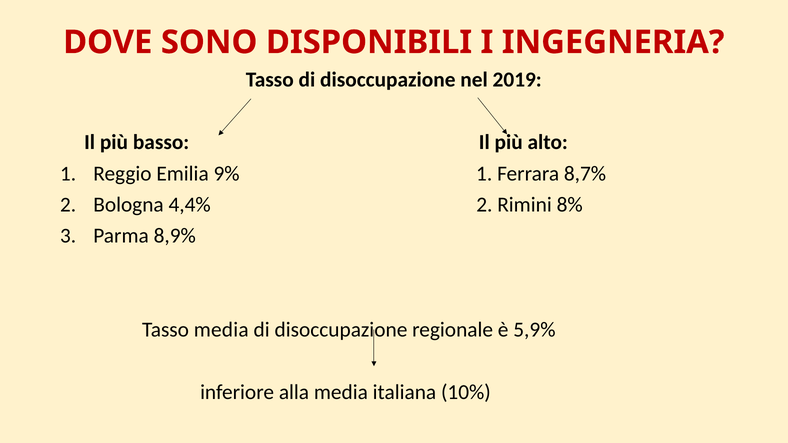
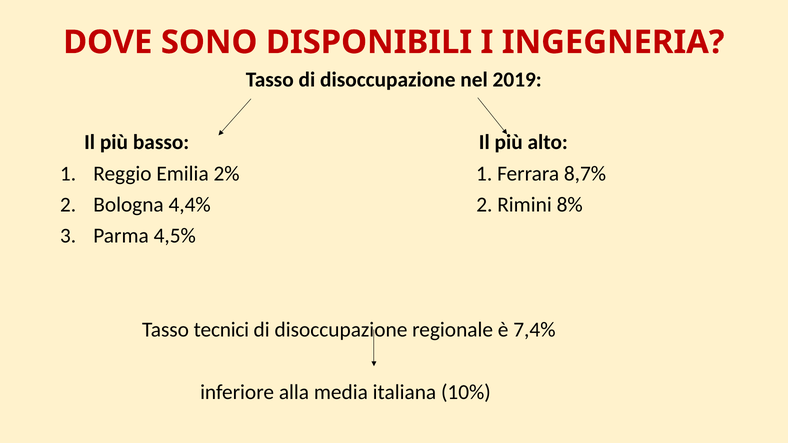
9%: 9% -> 2%
8,9%: 8,9% -> 4,5%
Tasso media: media -> tecnici
5,9%: 5,9% -> 7,4%
